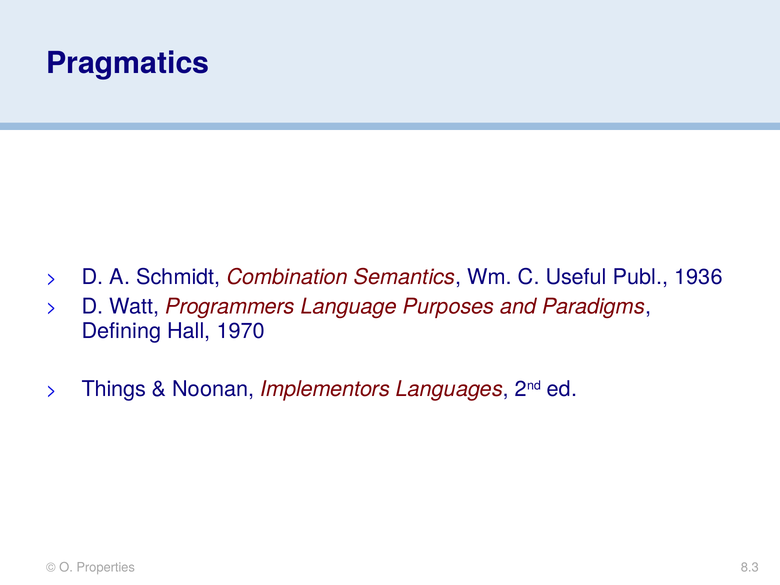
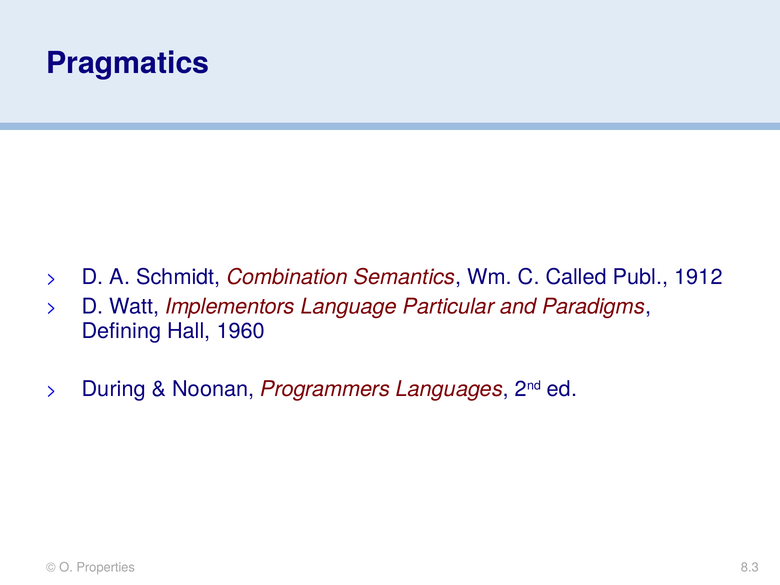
Useful: Useful -> Called
1936: 1936 -> 1912
Programmers: Programmers -> Implementors
Purposes: Purposes -> Particular
1970: 1970 -> 1960
Things: Things -> During
Implementors: Implementors -> Programmers
